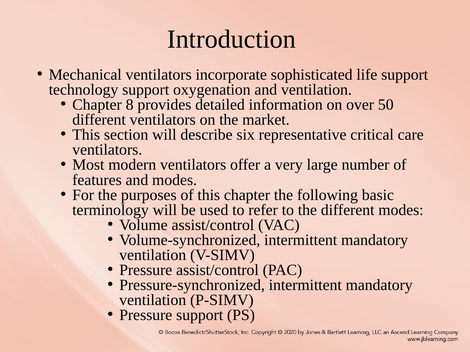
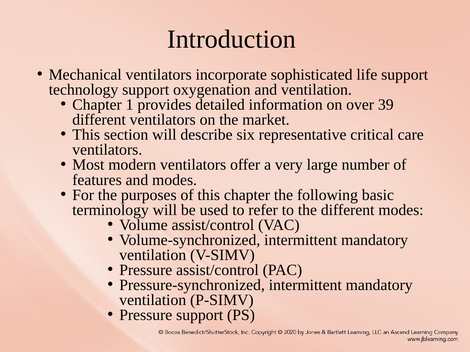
8: 8 -> 1
50: 50 -> 39
